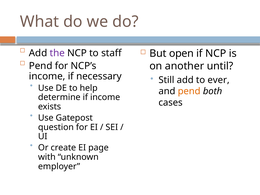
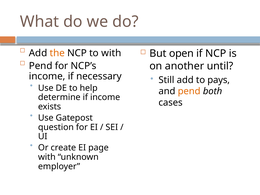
the colour: purple -> orange
to staff: staff -> with
ever: ever -> pays
